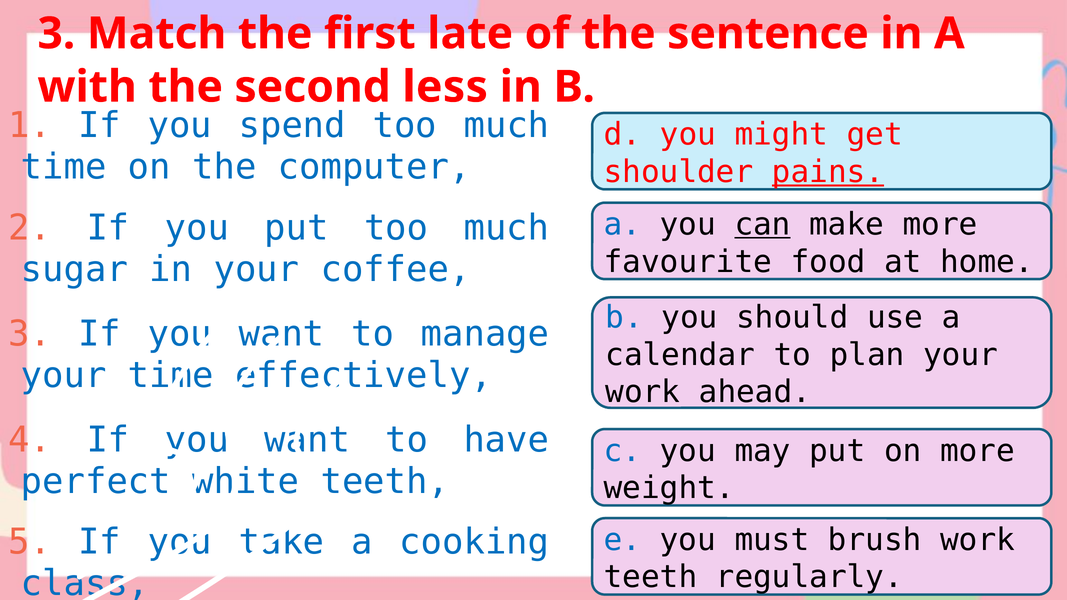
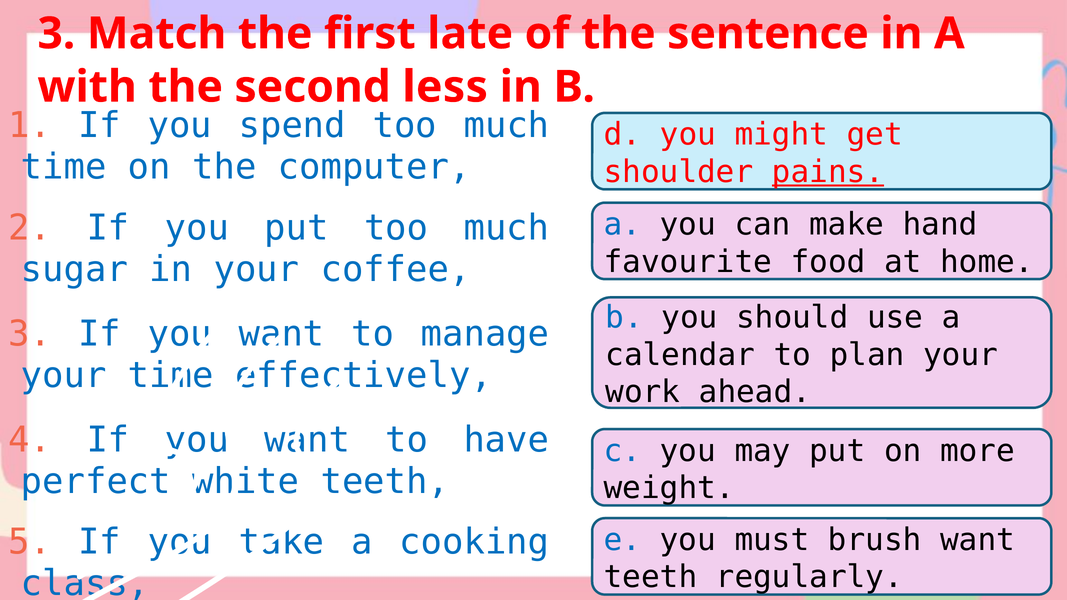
can underline: present -> none
make more: more -> hand
brush work: work -> want
